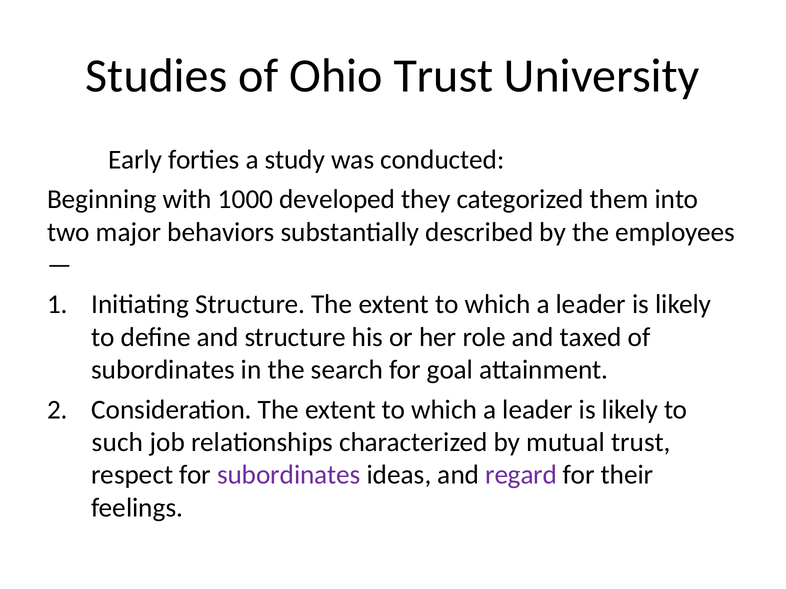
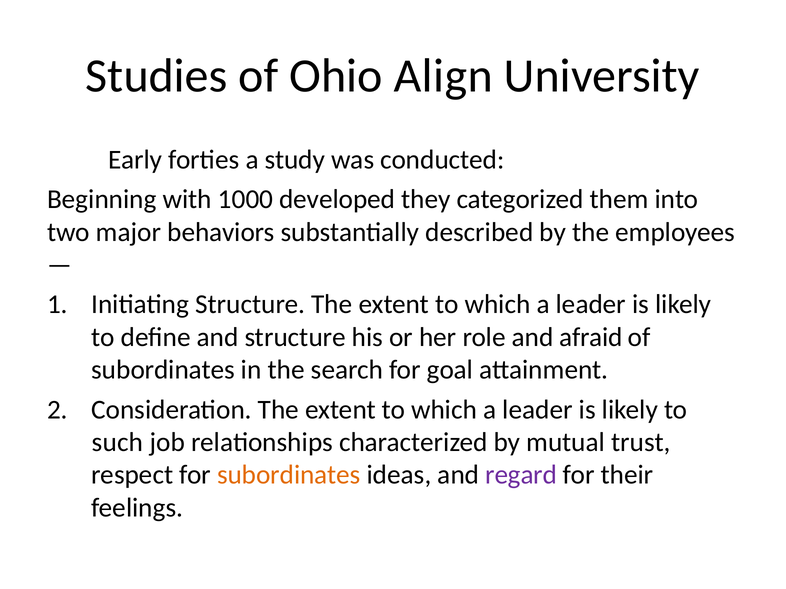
Ohio Trust: Trust -> Align
taxed: taxed -> afraid
subordinates at (289, 475) colour: purple -> orange
